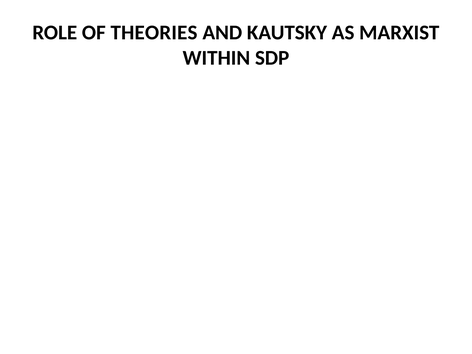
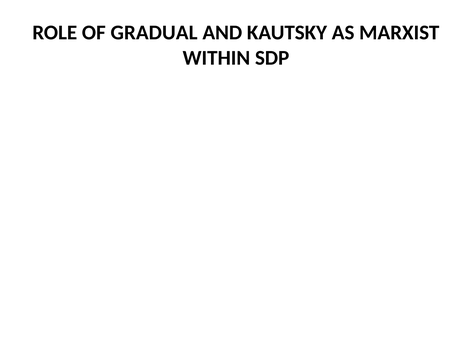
THEORIES: THEORIES -> GRADUAL
